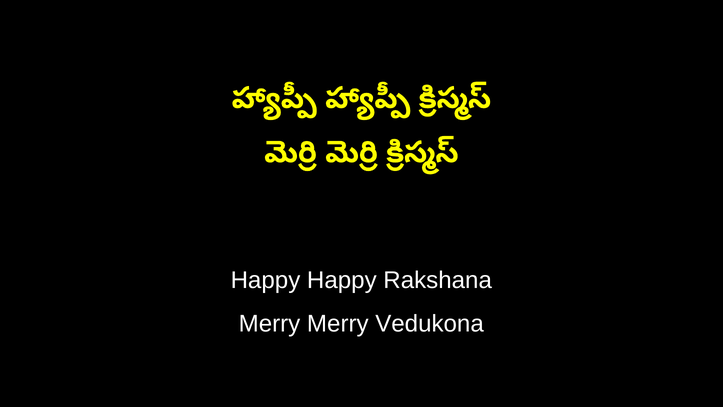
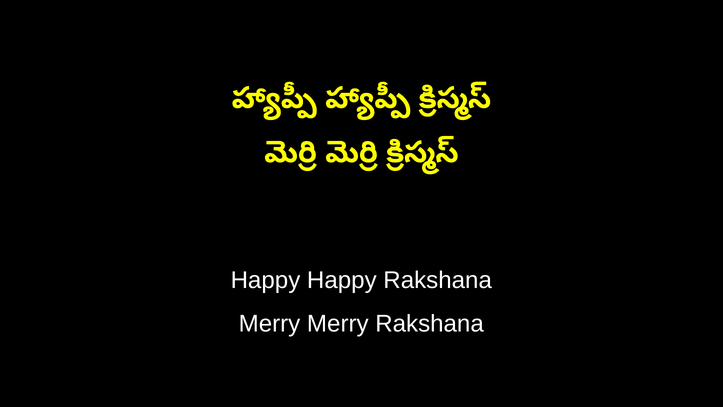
Merry Vedukona: Vedukona -> Rakshana
